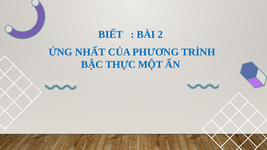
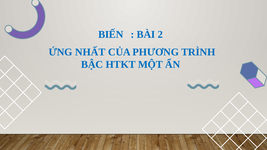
BIẾT: BIẾT -> BIẾN
THỰC: THỰC -> HTKT
